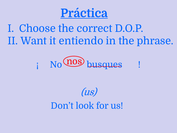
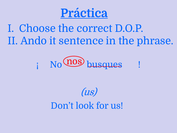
Want: Want -> Ando
entiendo: entiendo -> sentence
